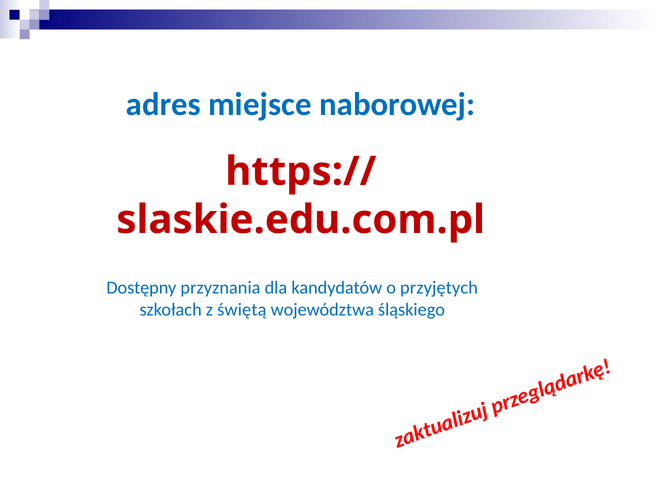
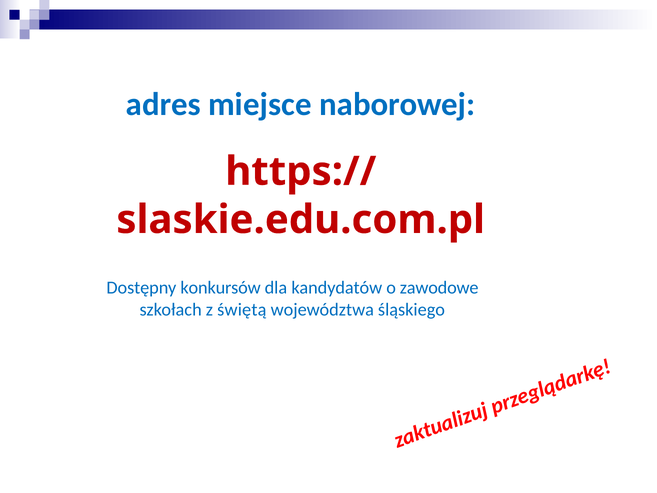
przyznania: przyznania -> konkursów
przyjętych: przyjętych -> zawodowe
